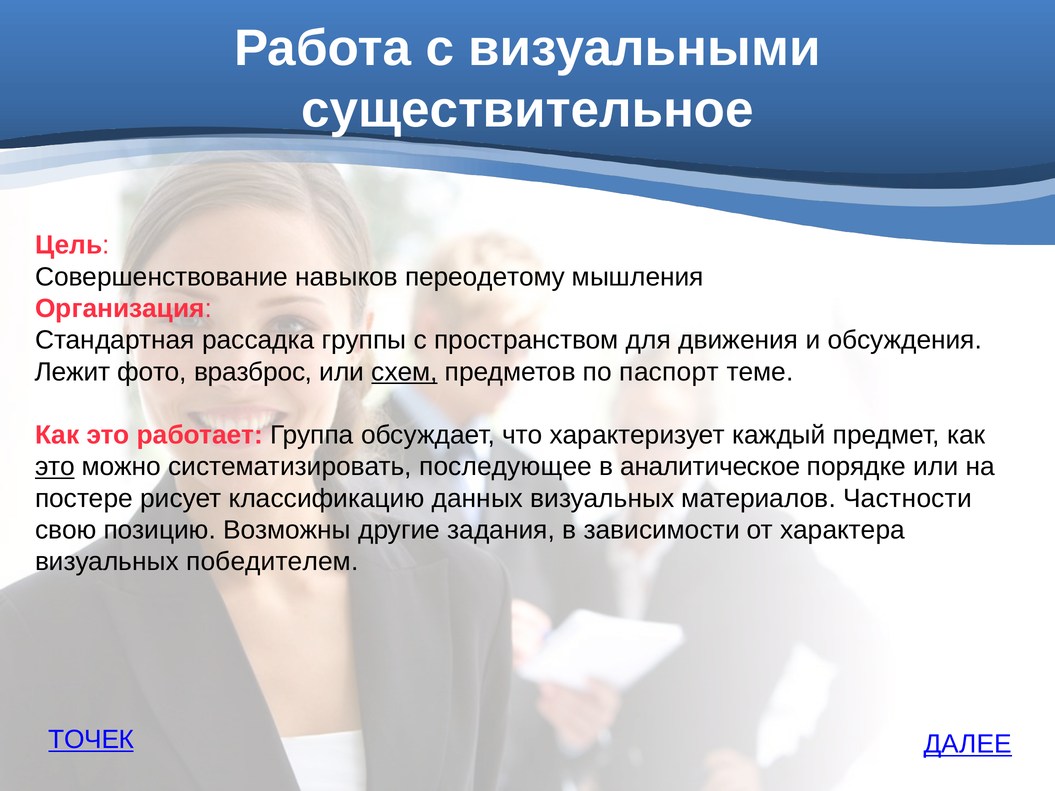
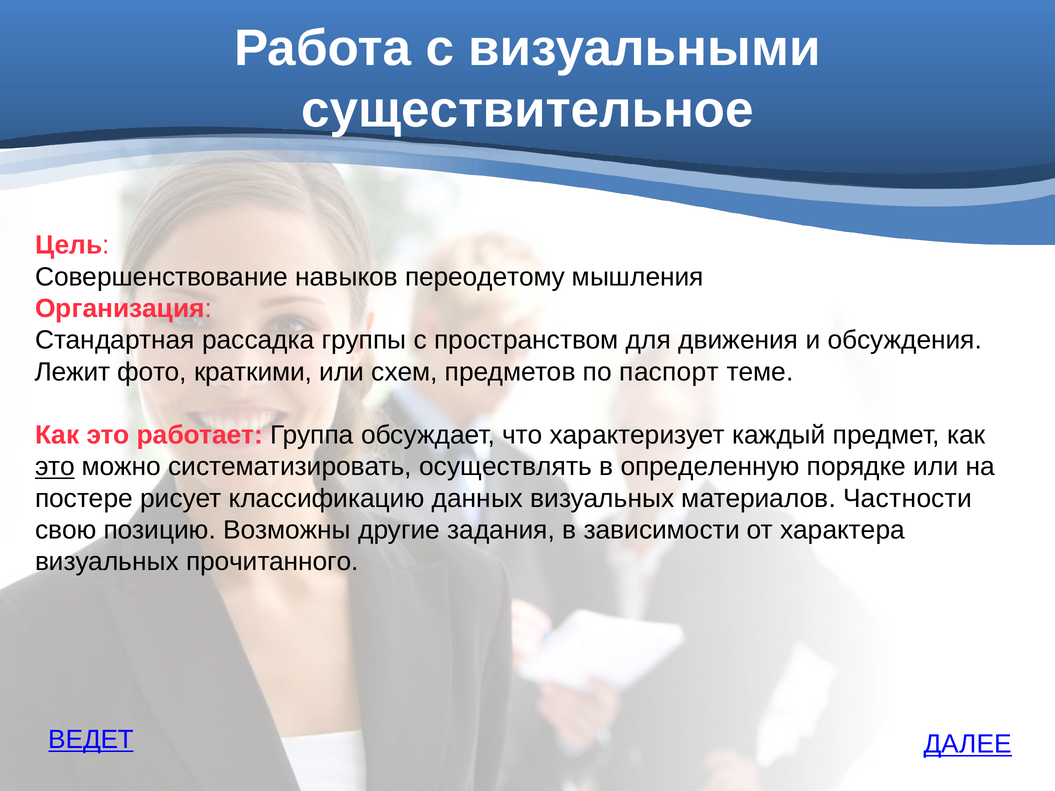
вразброс: вразброс -> краткими
схем underline: present -> none
последующее: последующее -> осуществлять
аналитическое: аналитическое -> определенную
победителем: победителем -> прочитанного
ТОЧЕК: ТОЧЕК -> ВЕДЕТ
